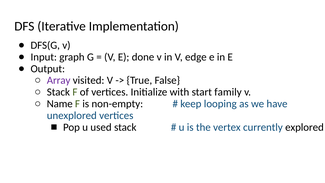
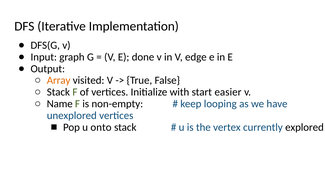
Array colour: purple -> orange
family: family -> easier
used: used -> onto
